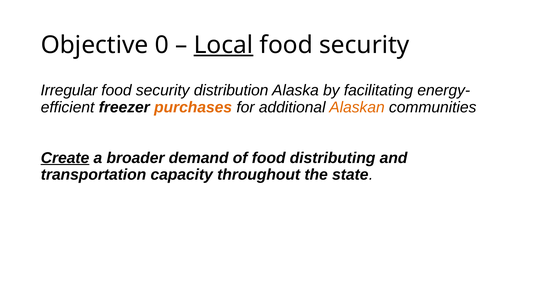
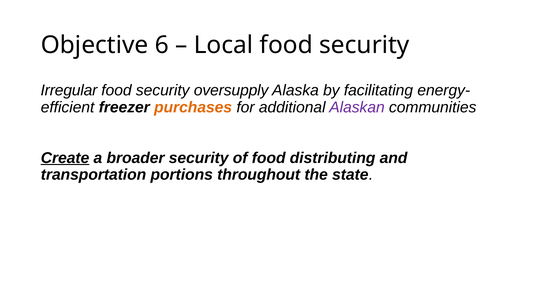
0: 0 -> 6
Local underline: present -> none
distribution: distribution -> oversupply
Alaskan colour: orange -> purple
broader demand: demand -> security
capacity: capacity -> portions
